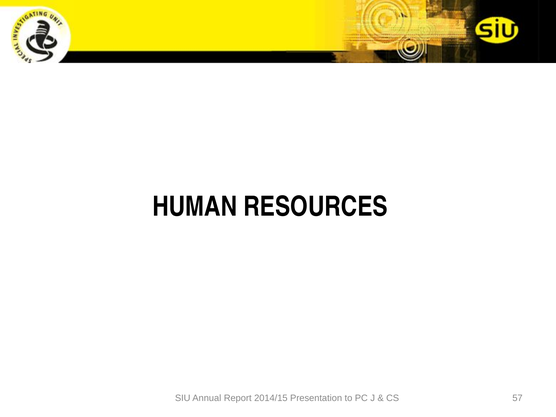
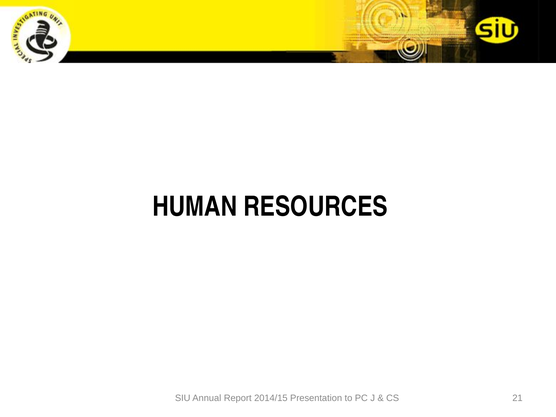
57: 57 -> 21
